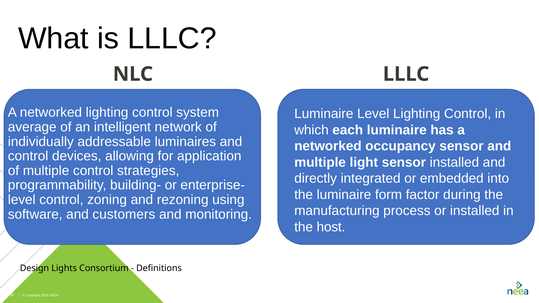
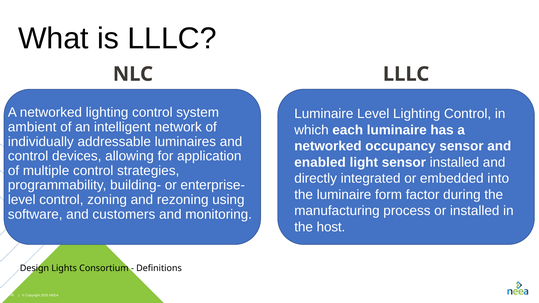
average: average -> ambient
multiple at (320, 162): multiple -> enabled
